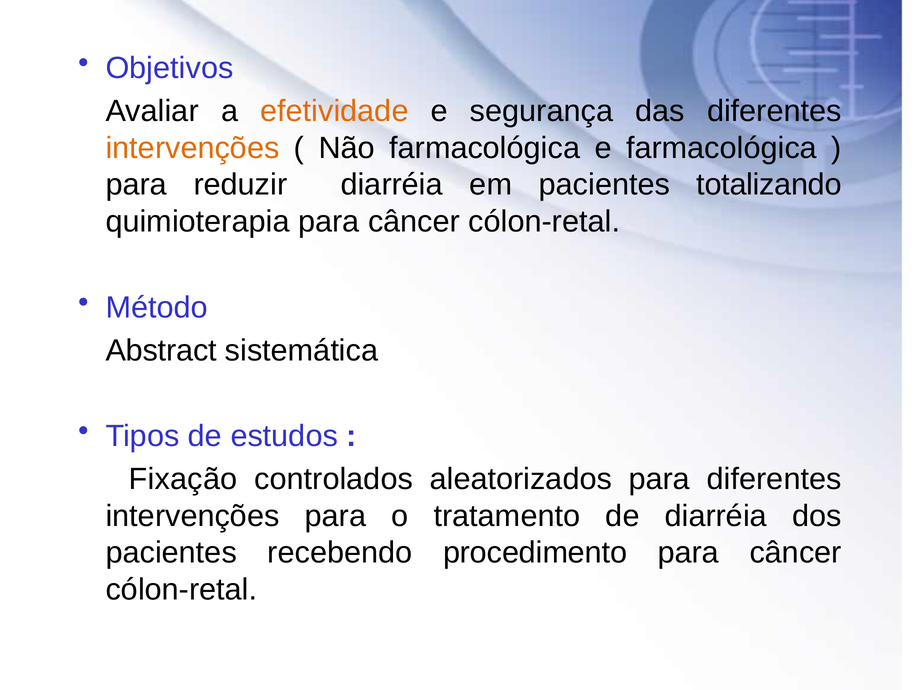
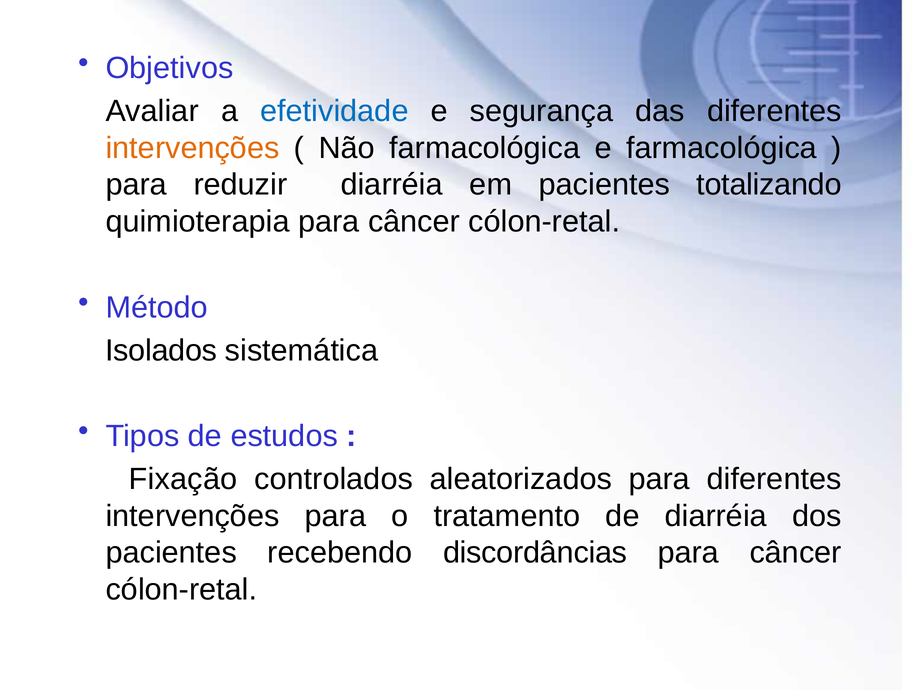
efetividade colour: orange -> blue
Abstract: Abstract -> Isolados
procedimento: procedimento -> discordâncias
